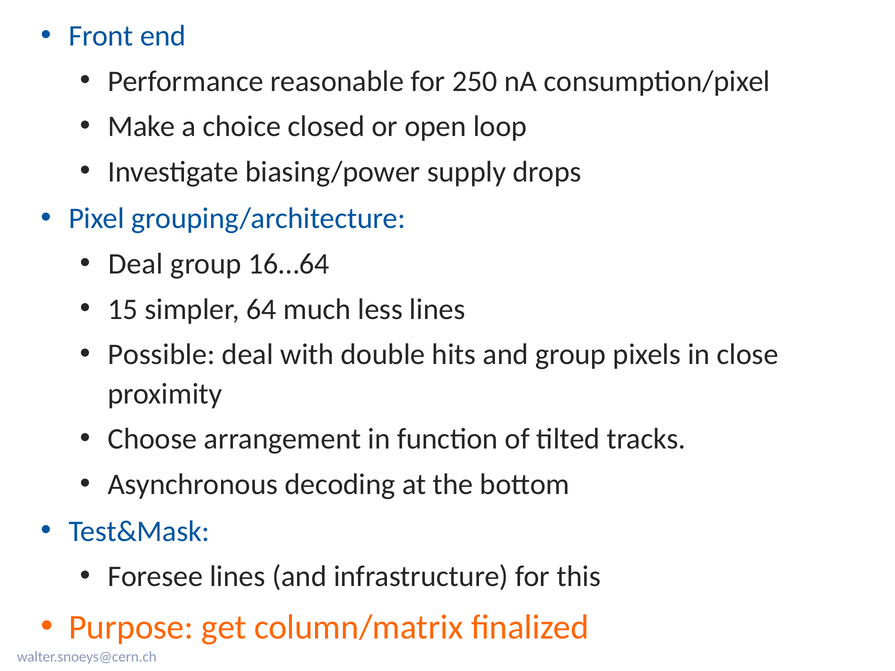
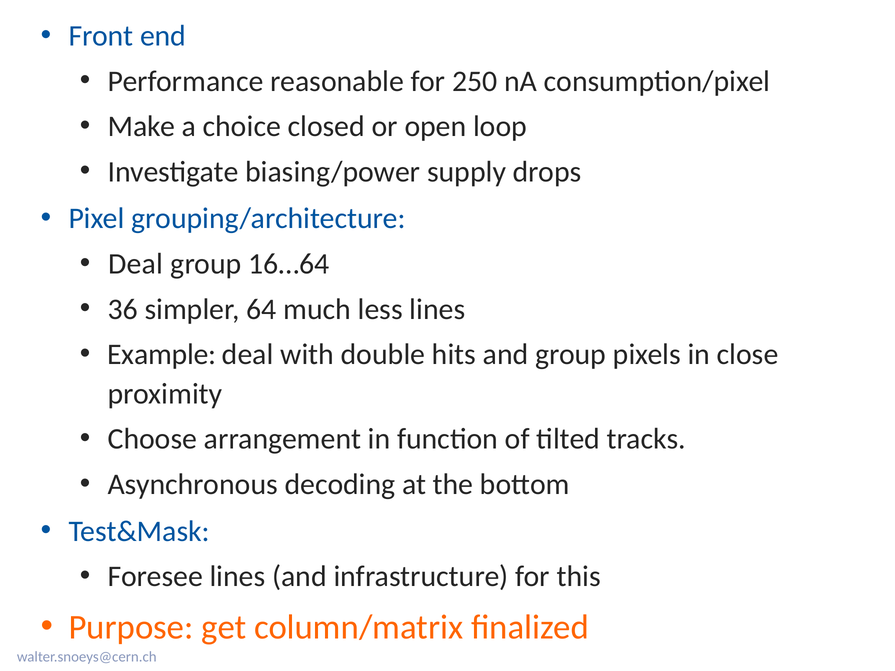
15: 15 -> 36
Possible: Possible -> Example
